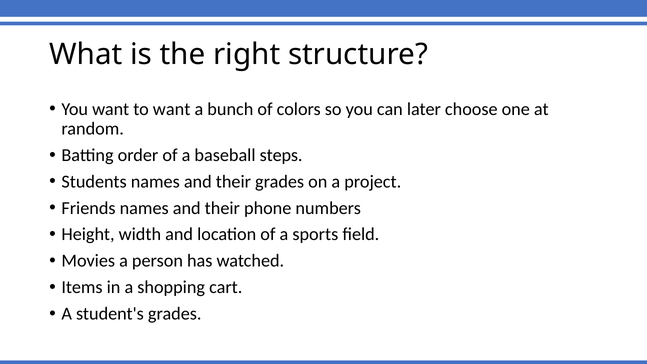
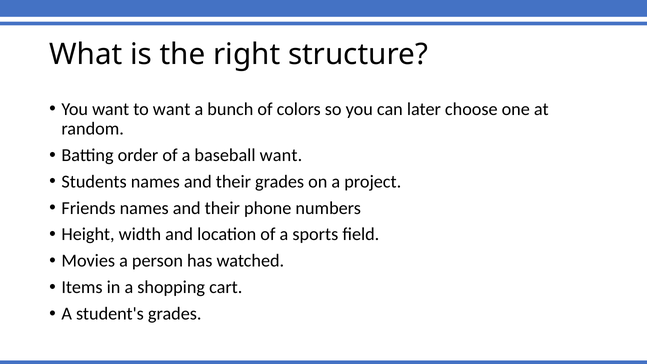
baseball steps: steps -> want
